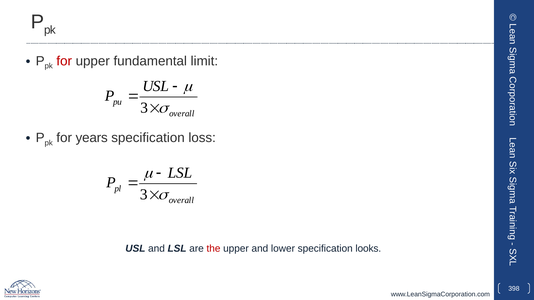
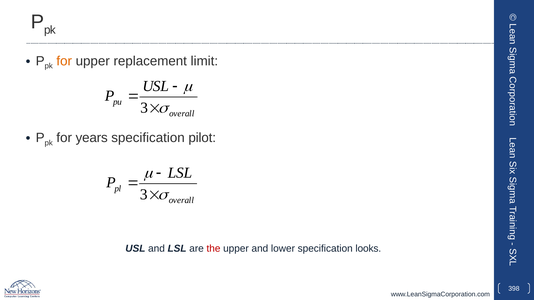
for at (64, 61) colour: red -> orange
fundamental: fundamental -> replacement
loss: loss -> pilot
